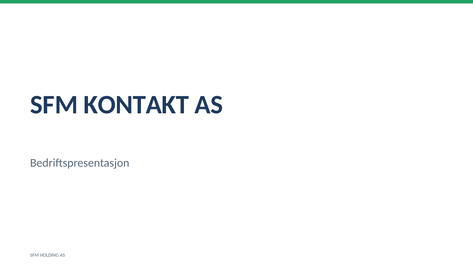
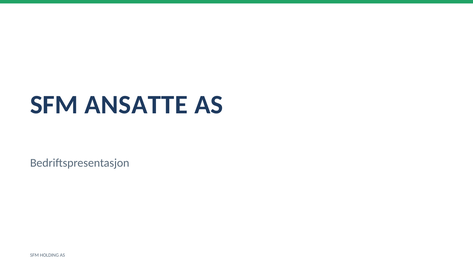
KONTAKT: KONTAKT -> ANSATTE
